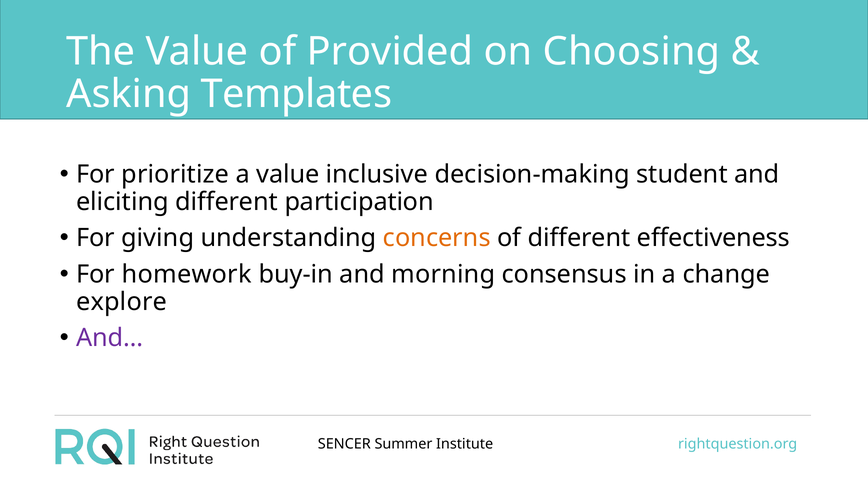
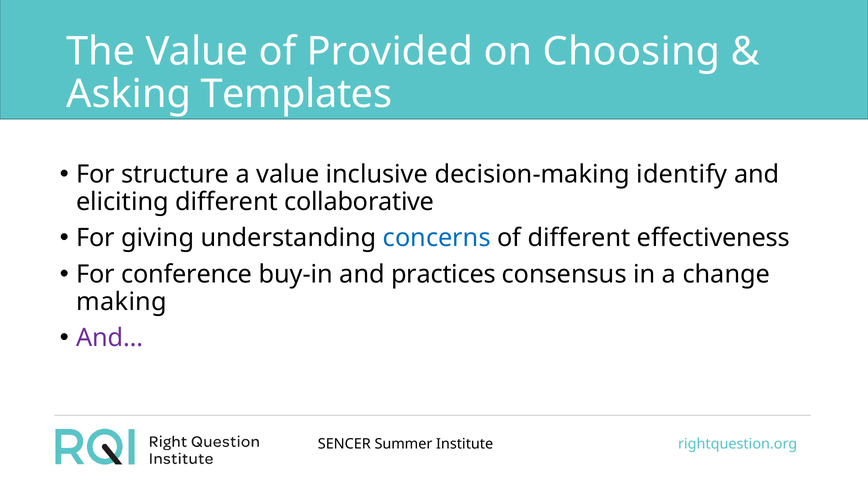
prioritize: prioritize -> structure
student: student -> identify
participation: participation -> collaborative
concerns colour: orange -> blue
homework: homework -> conference
morning: morning -> practices
explore: explore -> making
